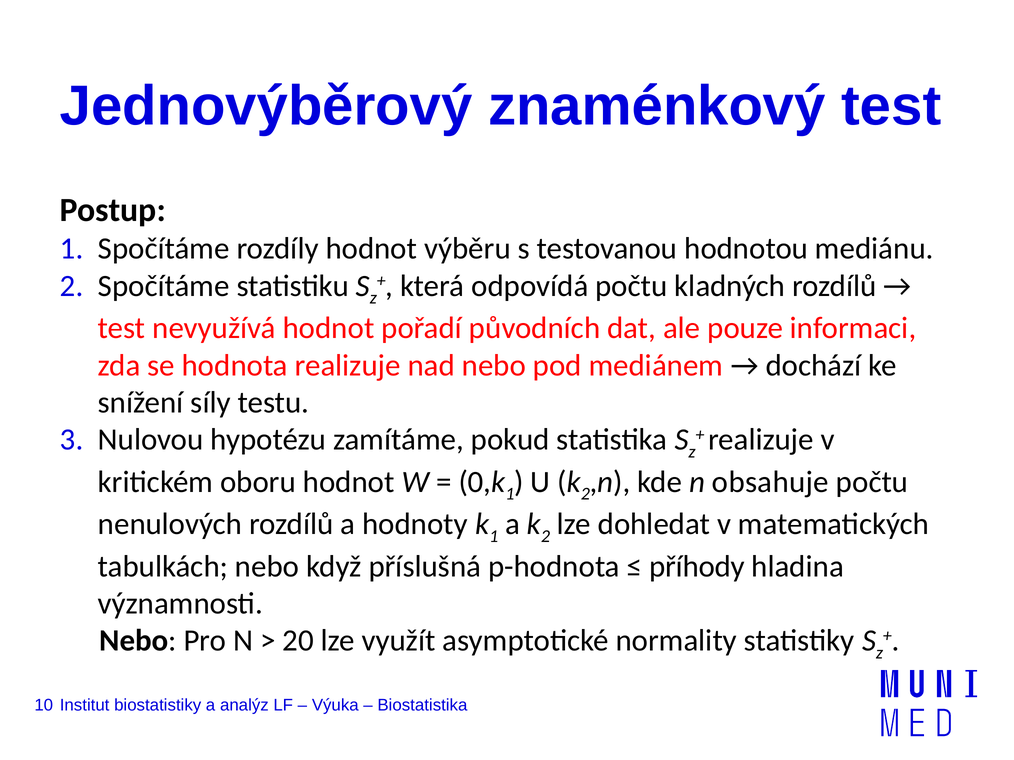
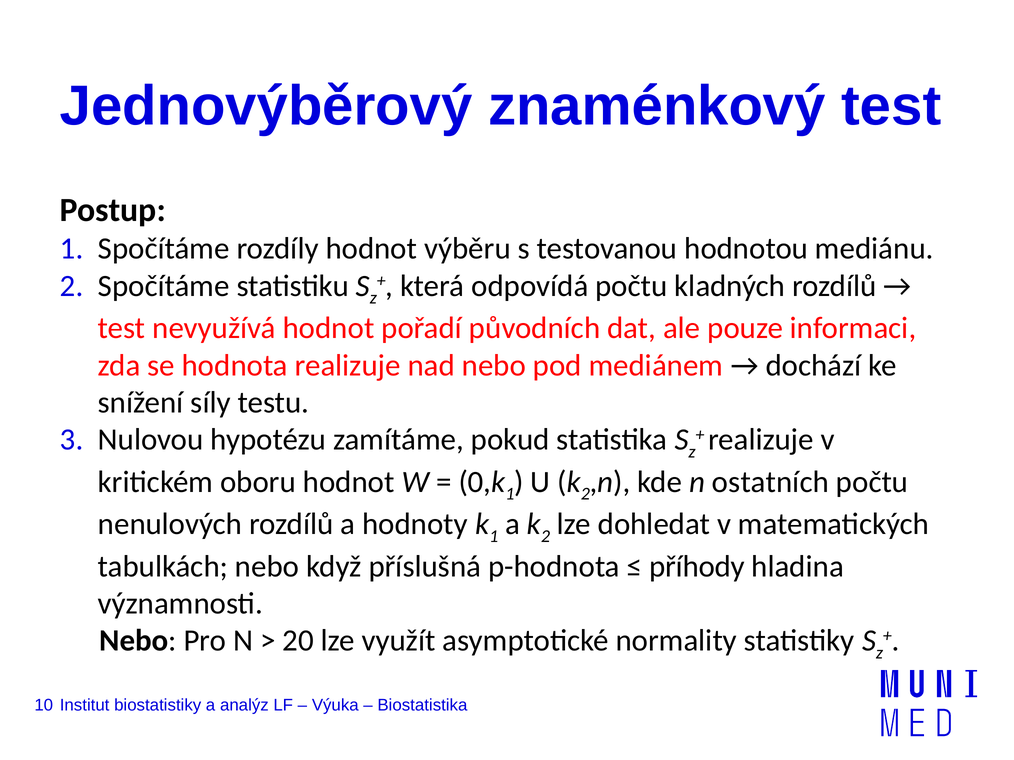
obsahuje: obsahuje -> ostatních
